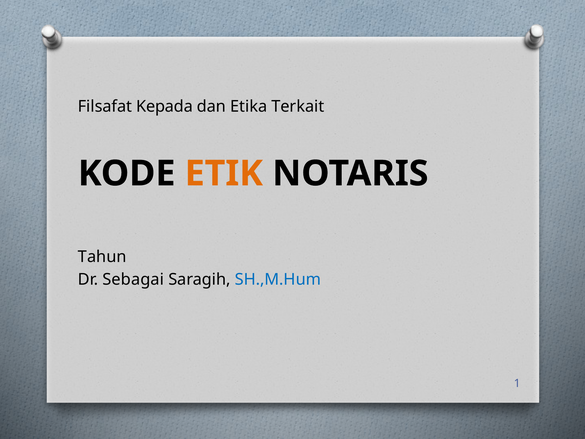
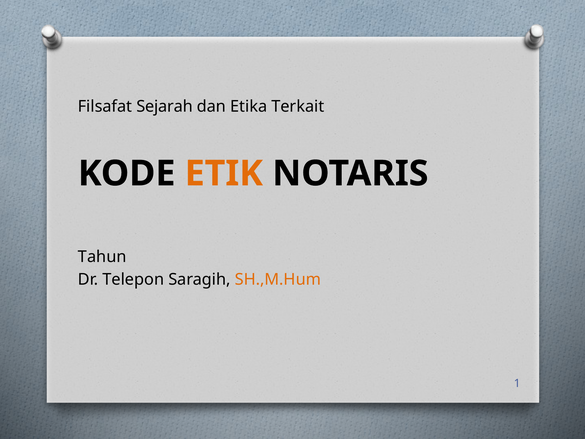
Kepada: Kepada -> Sejarah
Sebagai: Sebagai -> Telepon
SH.,M.Hum colour: blue -> orange
